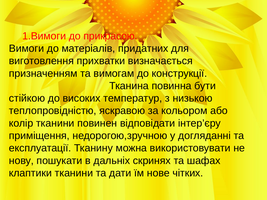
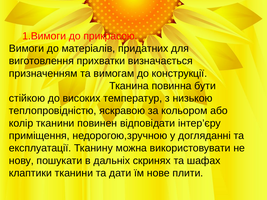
чітких: чітких -> плити
